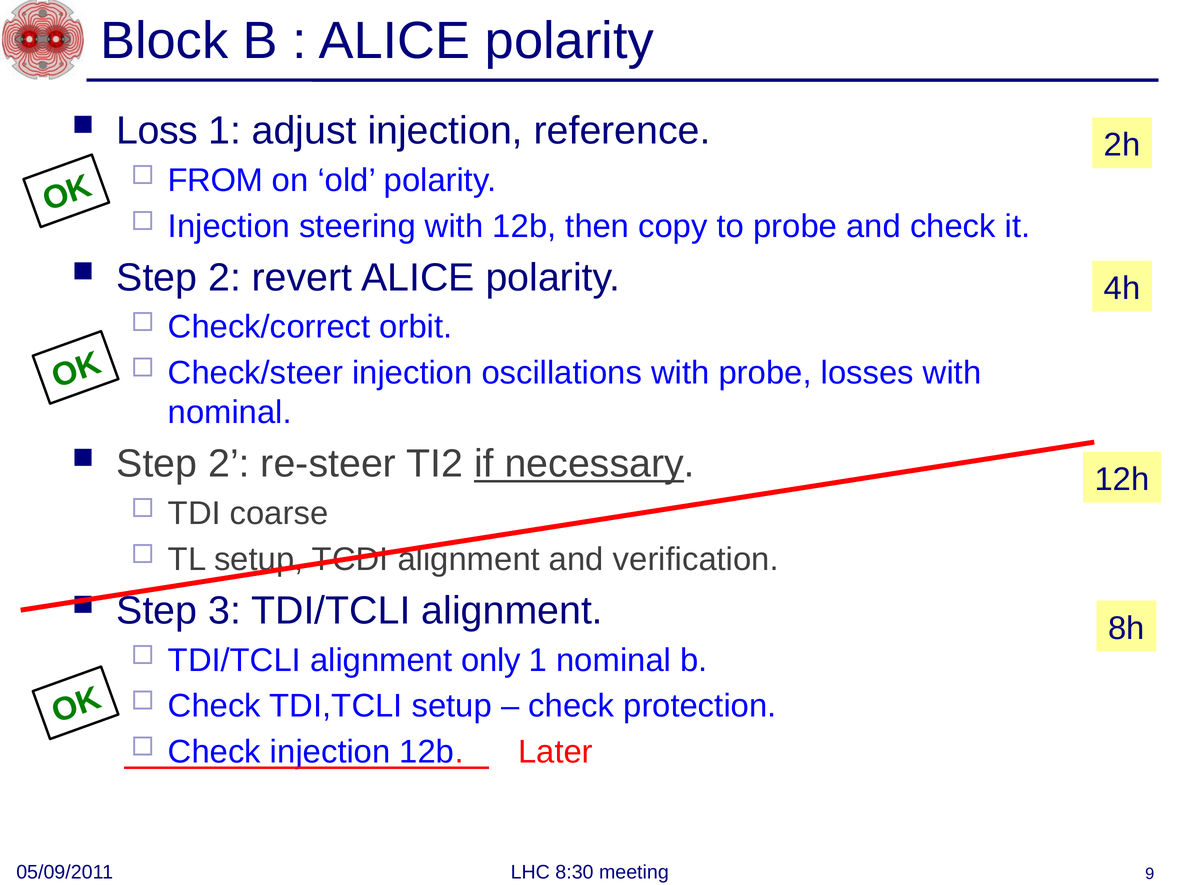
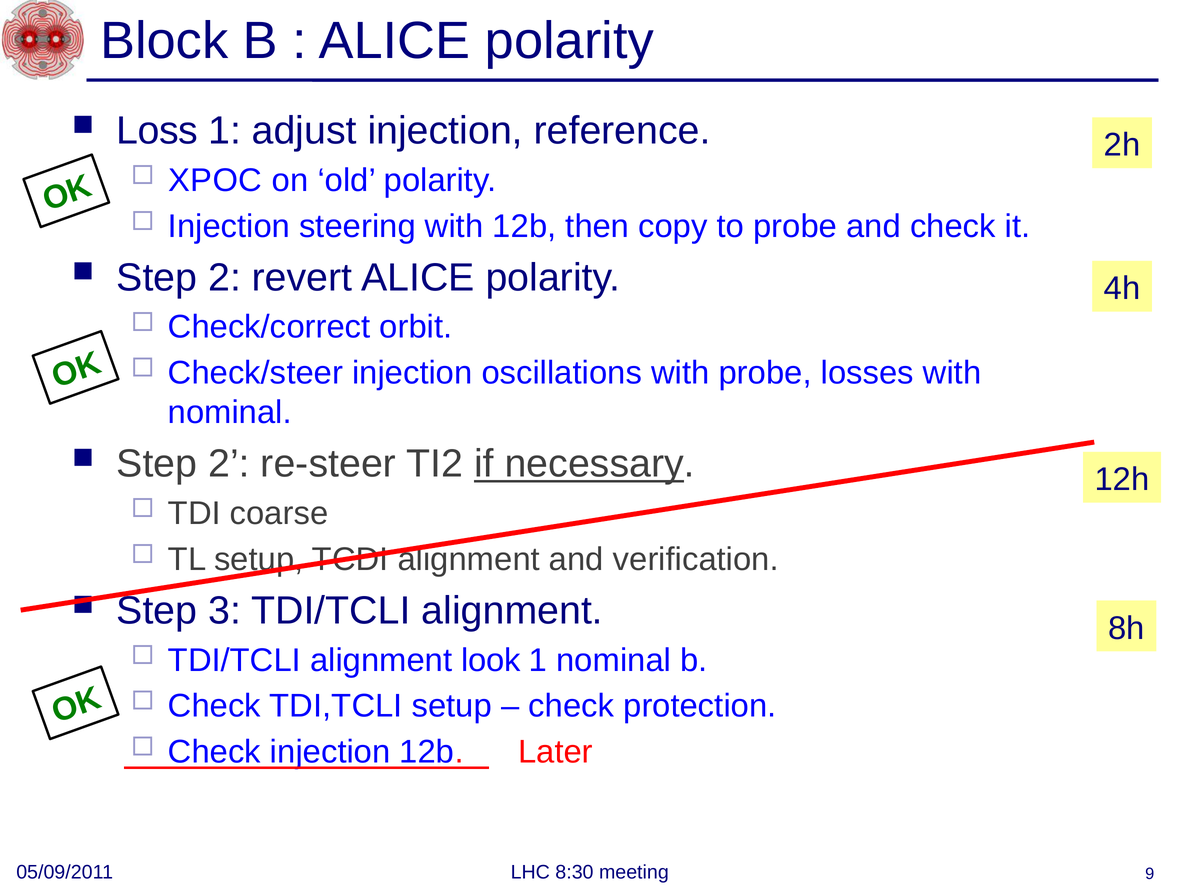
FROM: FROM -> XPOC
only: only -> look
